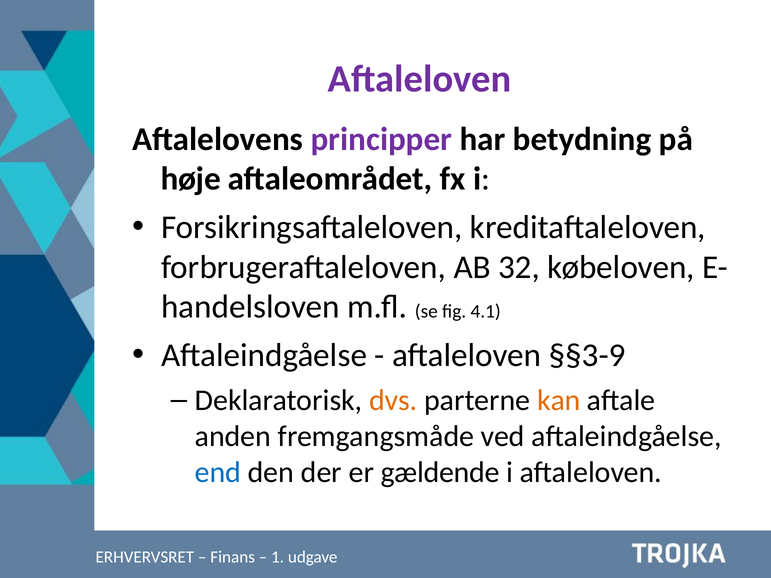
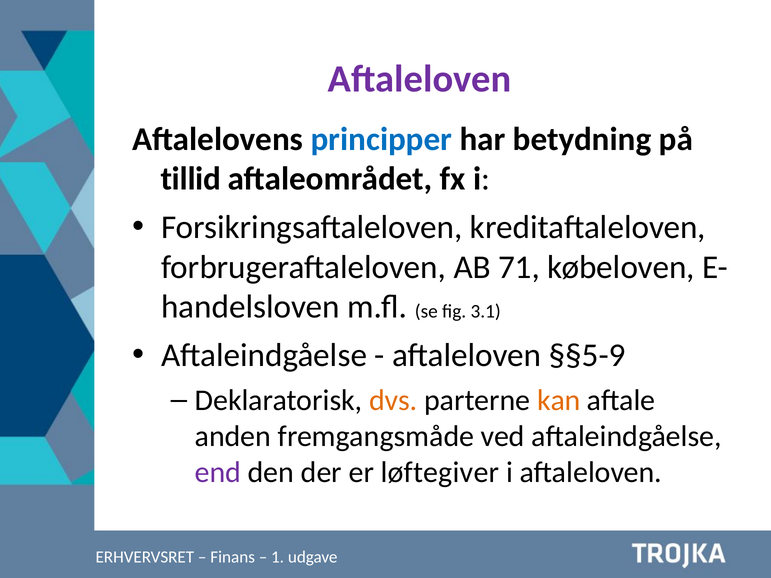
principper colour: purple -> blue
høje: høje -> tillid
32: 32 -> 71
4.1: 4.1 -> 3.1
§§3-9: §§3-9 -> §§5-9
end colour: blue -> purple
gældende: gældende -> løftegiver
